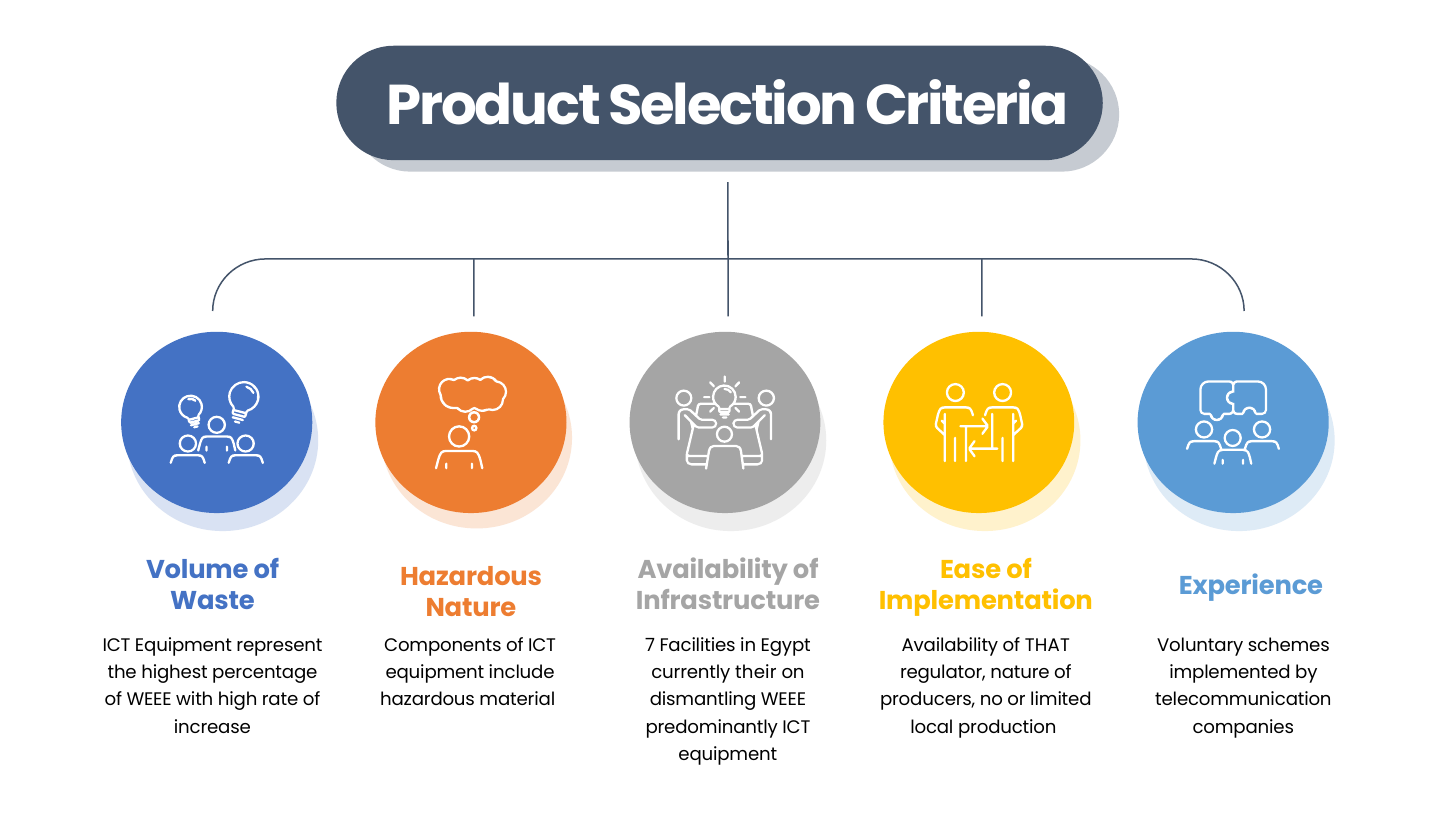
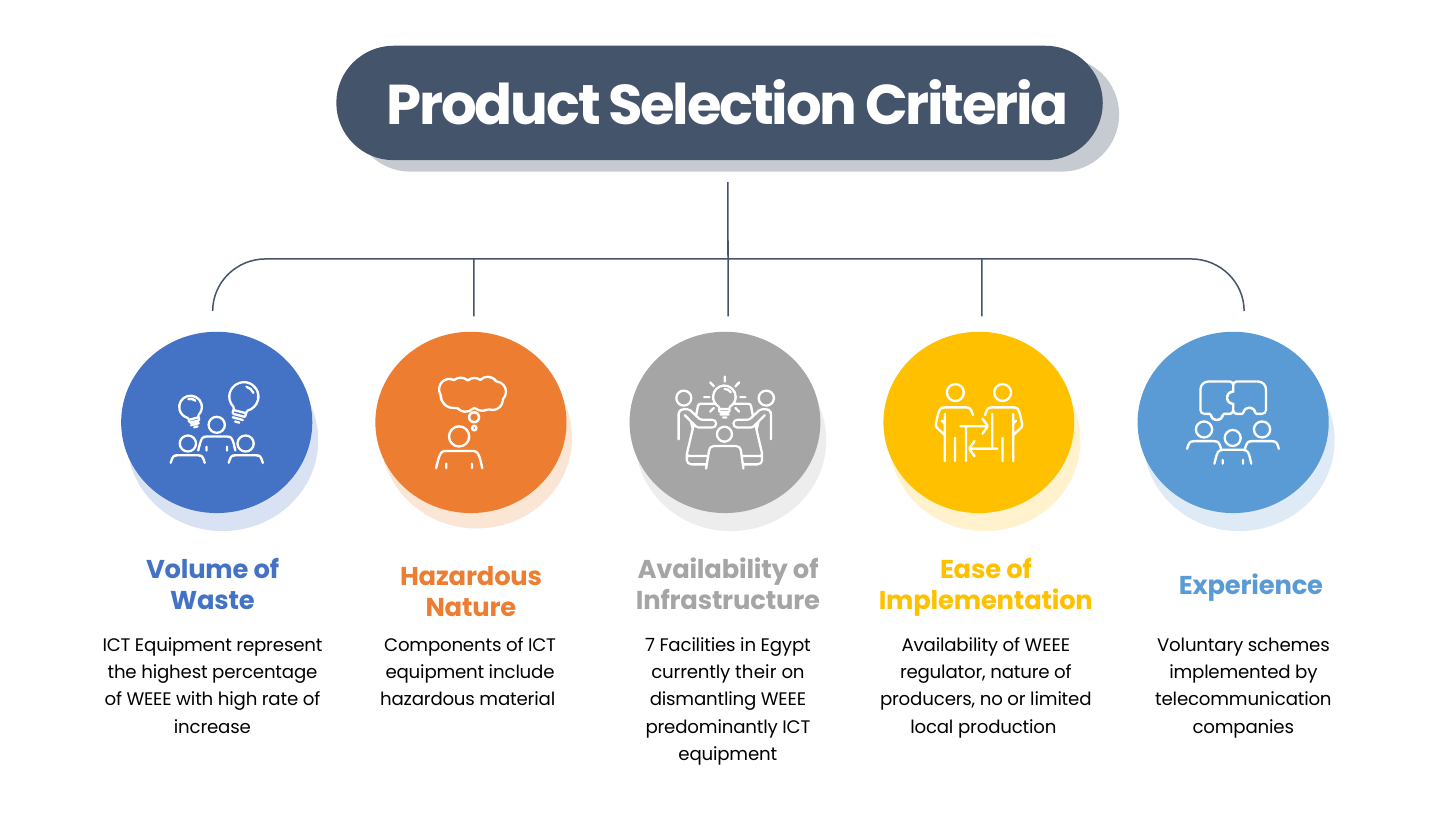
Availability of THAT: THAT -> WEEE
